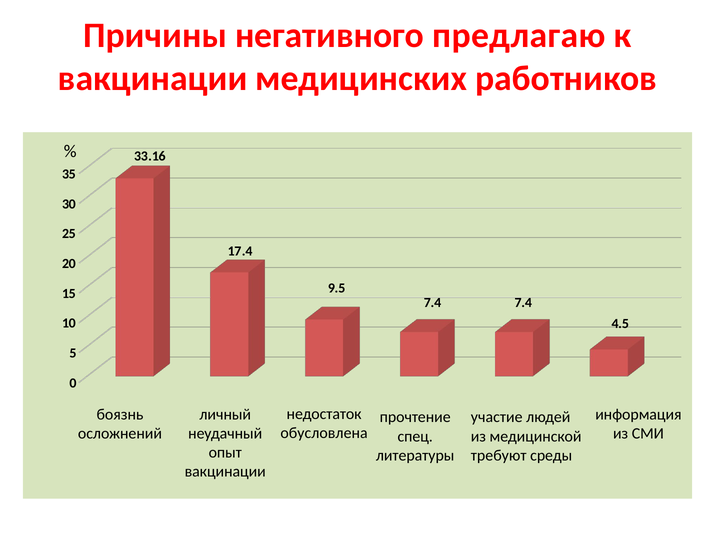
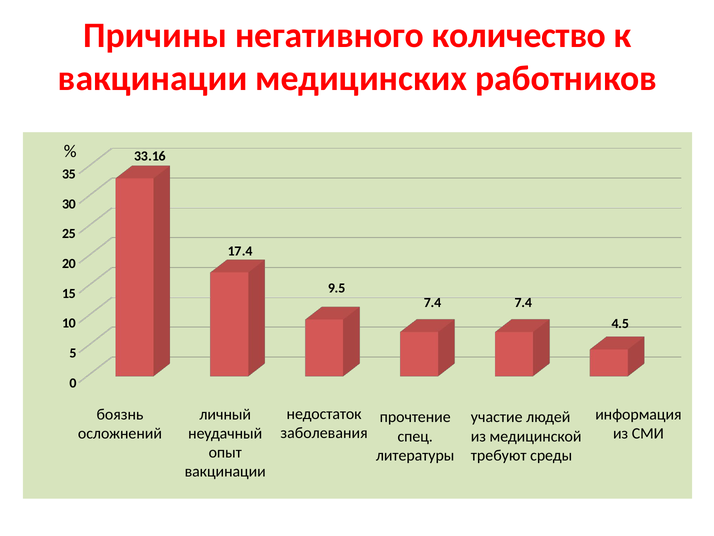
предлагаю: предлагаю -> количество
обусловлена: обусловлена -> заболевания
